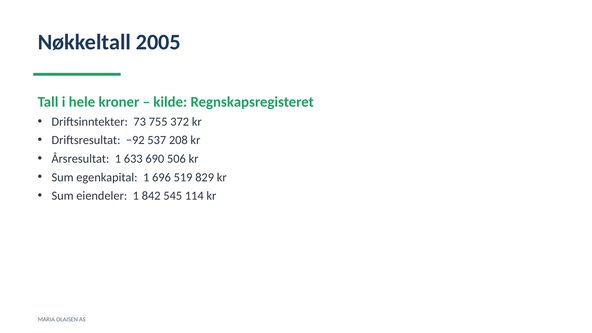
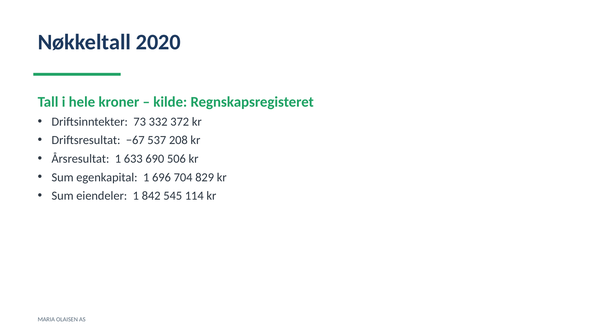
2005: 2005 -> 2020
755: 755 -> 332
−92: −92 -> −67
519: 519 -> 704
